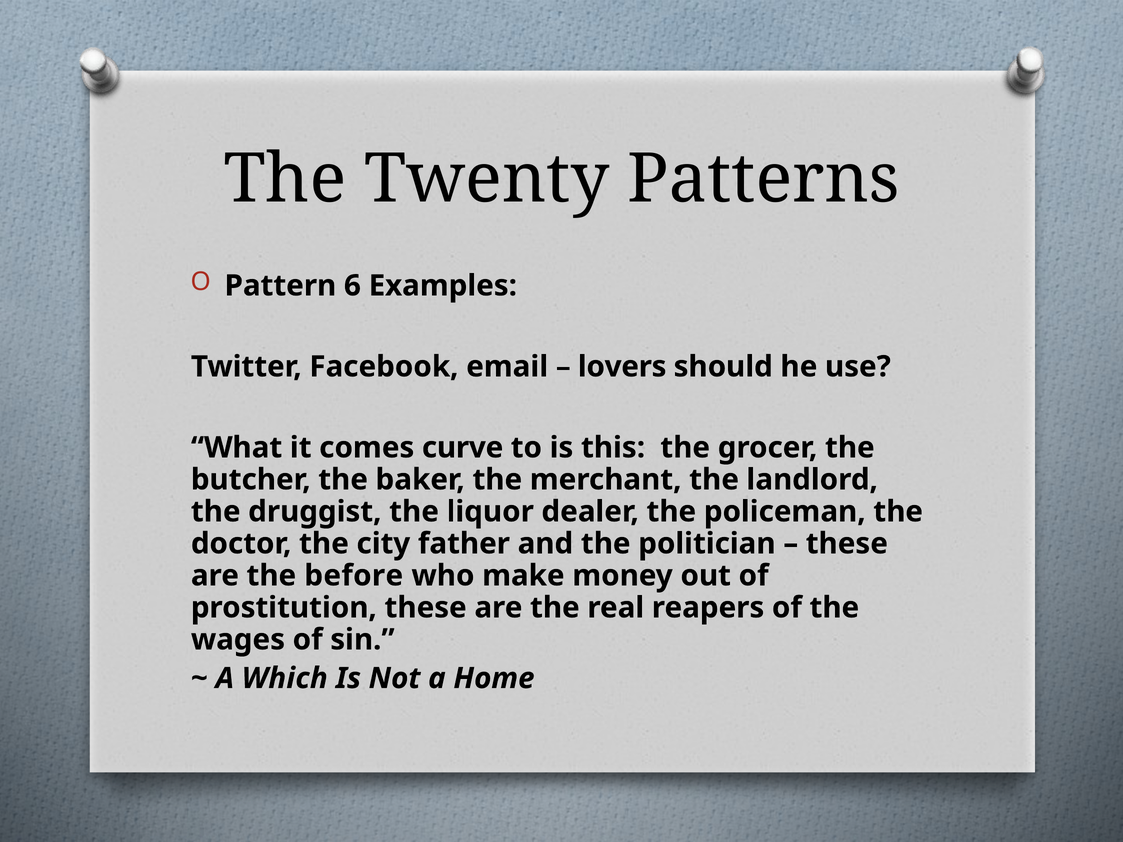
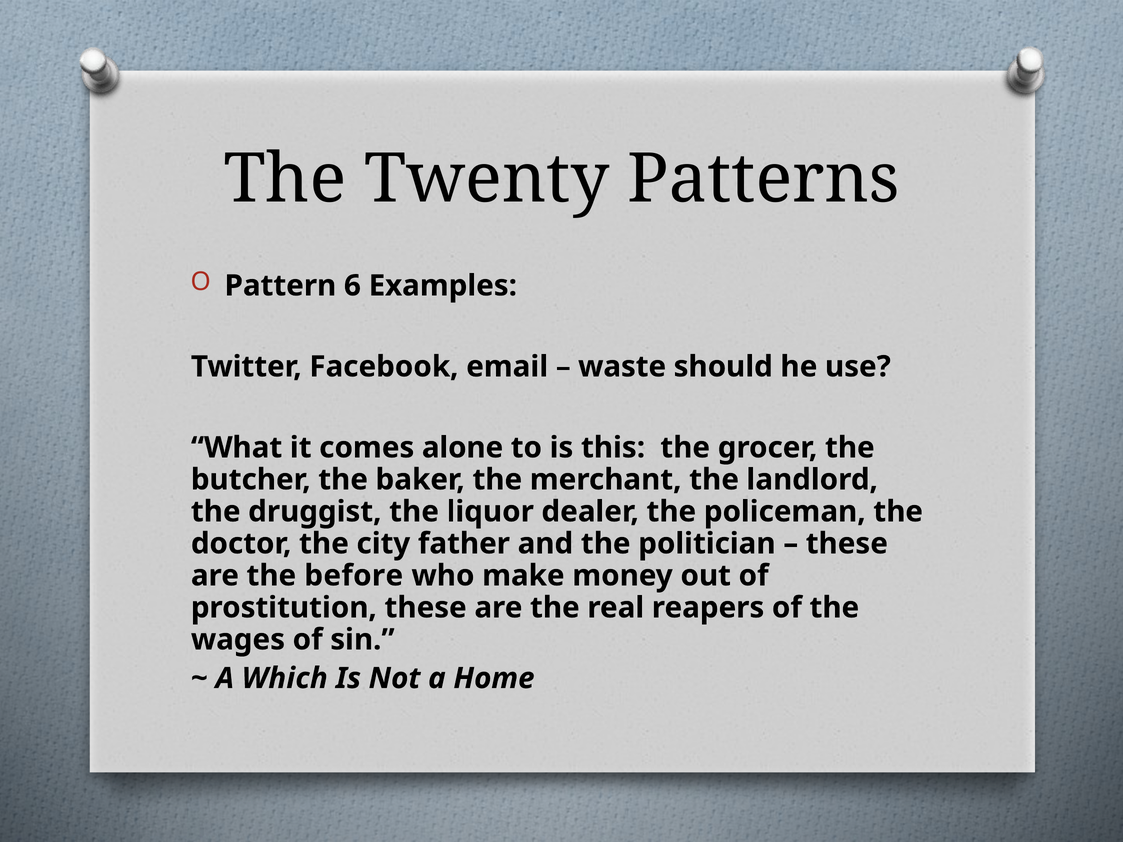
lovers: lovers -> waste
curve: curve -> alone
